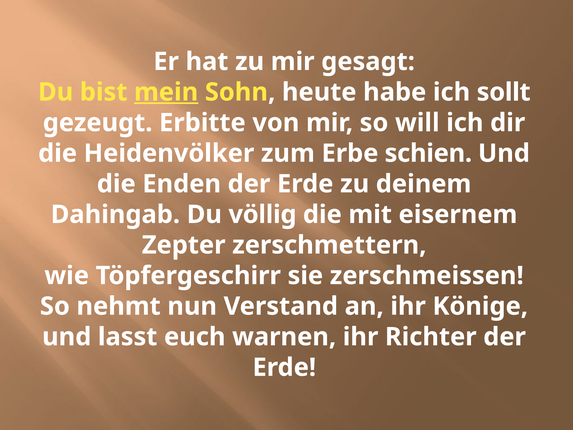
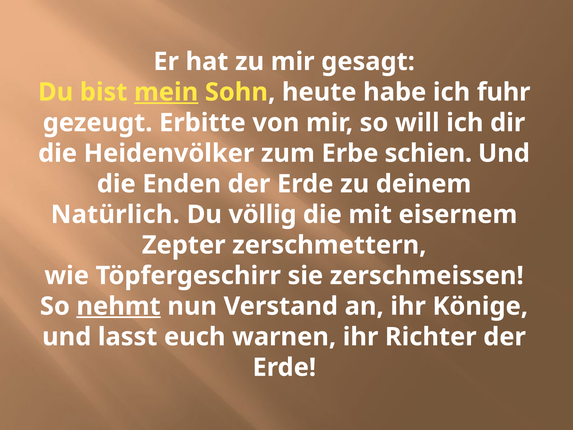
sollt: sollt -> fuhr
Dahingab: Dahingab -> Natürlich
nehmt underline: none -> present
